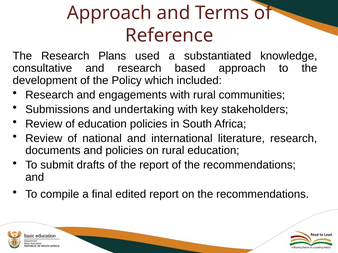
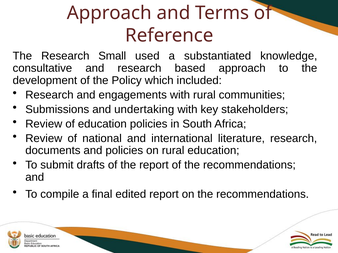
Plans: Plans -> Small
